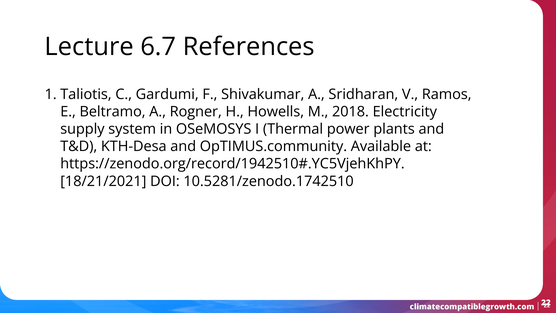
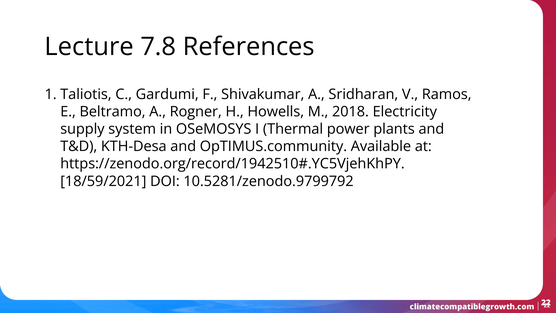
6.7: 6.7 -> 7.8
18/21/2021: 18/21/2021 -> 18/59/2021
10.5281/zenodo.1742510: 10.5281/zenodo.1742510 -> 10.5281/zenodo.9799792
